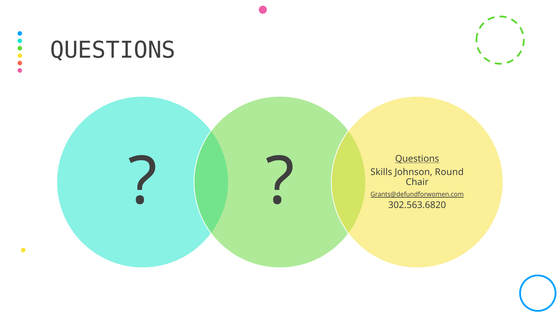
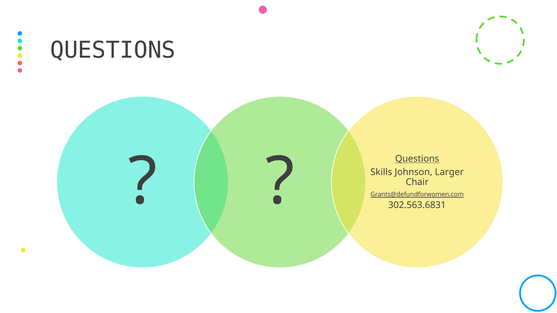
Round: Round -> Larger
302.563.6820: 302.563.6820 -> 302.563.6831
